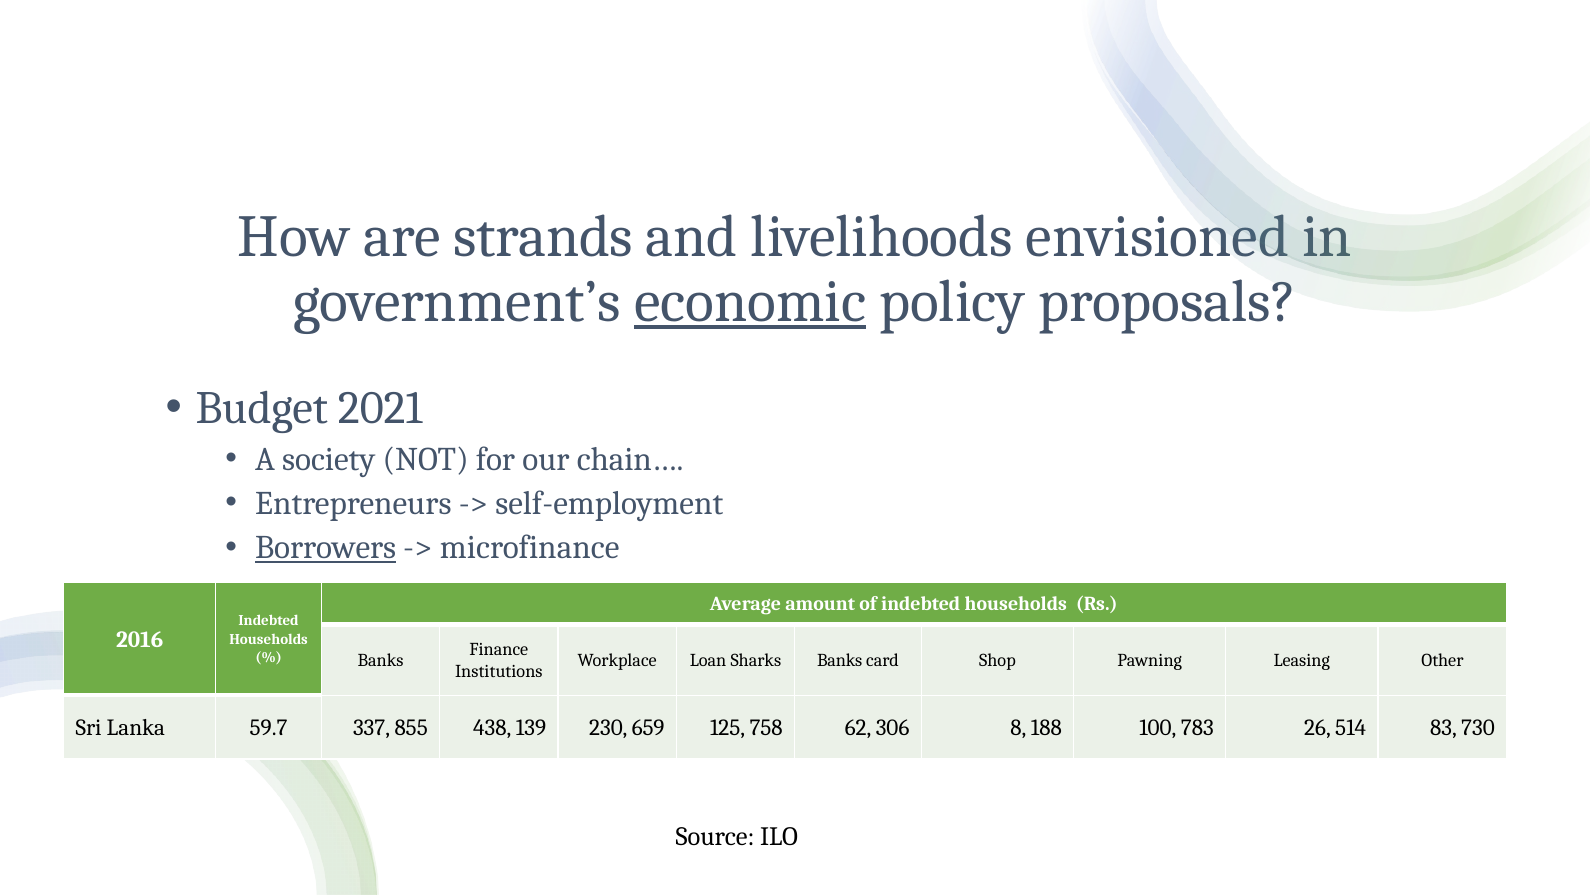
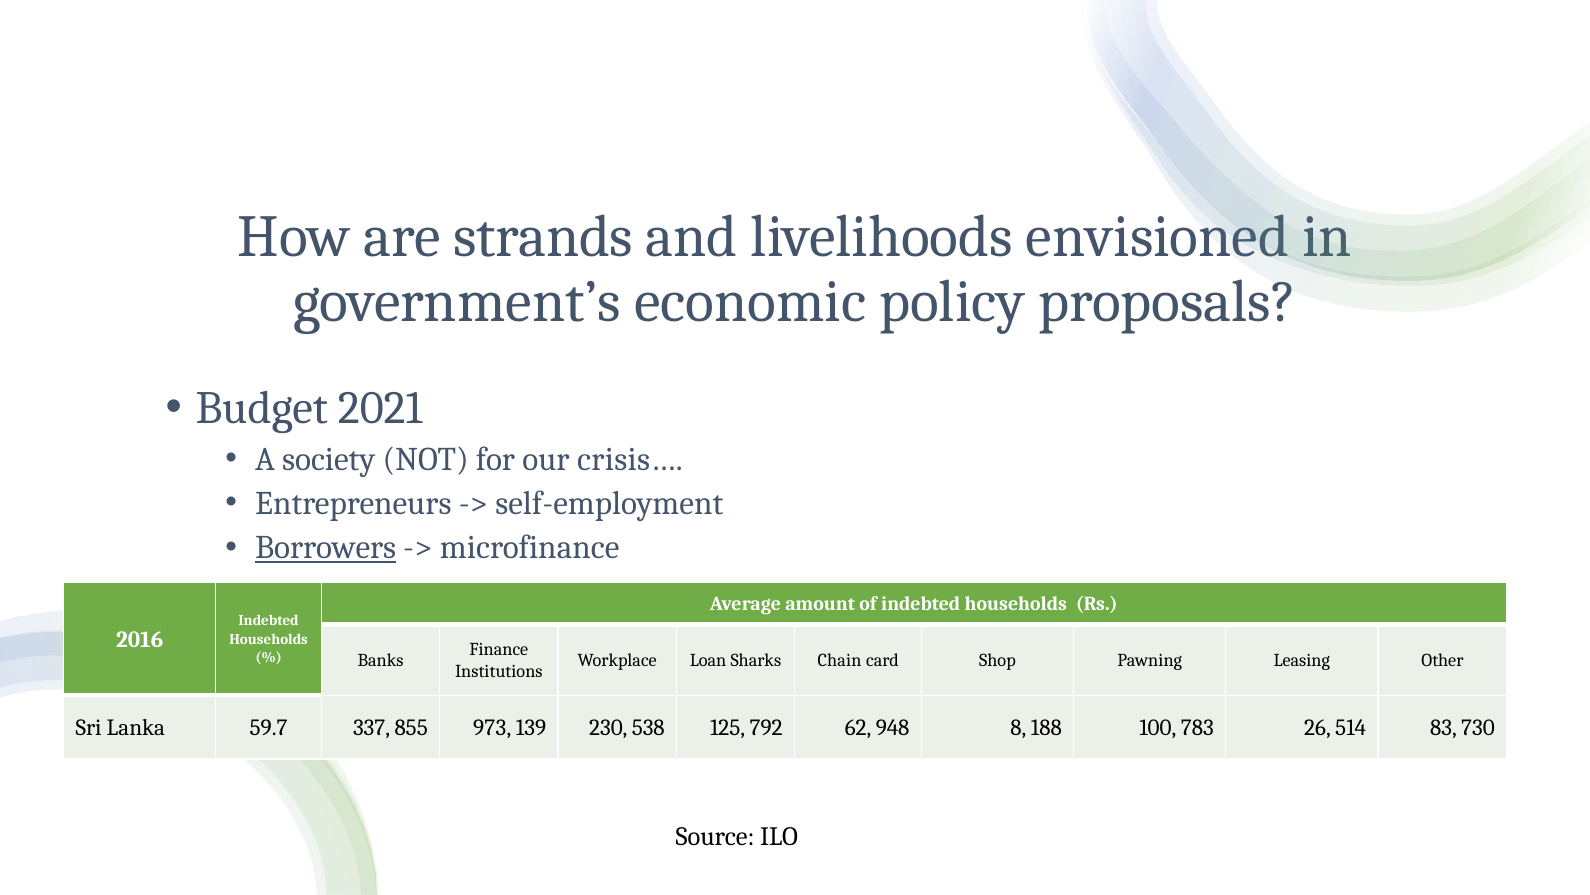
economic underline: present -> none
chain…: chain… -> crisis…
Sharks Banks: Banks -> Chain
438: 438 -> 973
659: 659 -> 538
758: 758 -> 792
306: 306 -> 948
